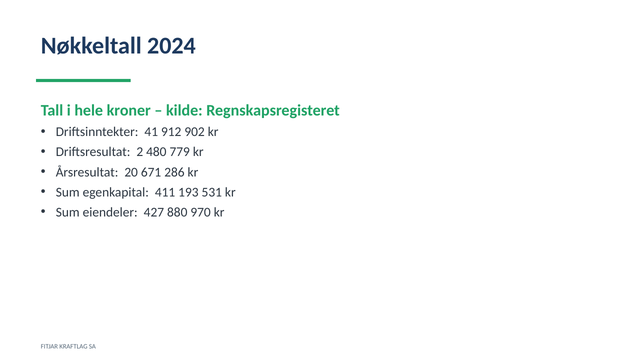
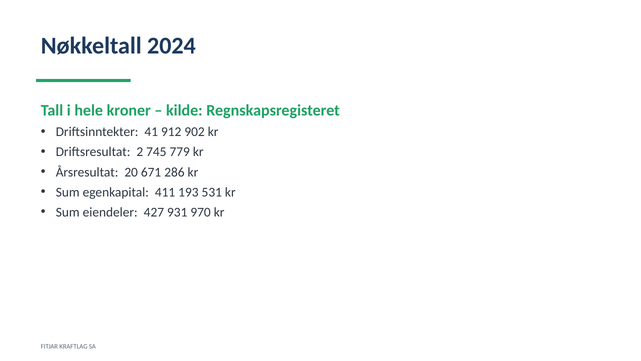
480: 480 -> 745
880: 880 -> 931
